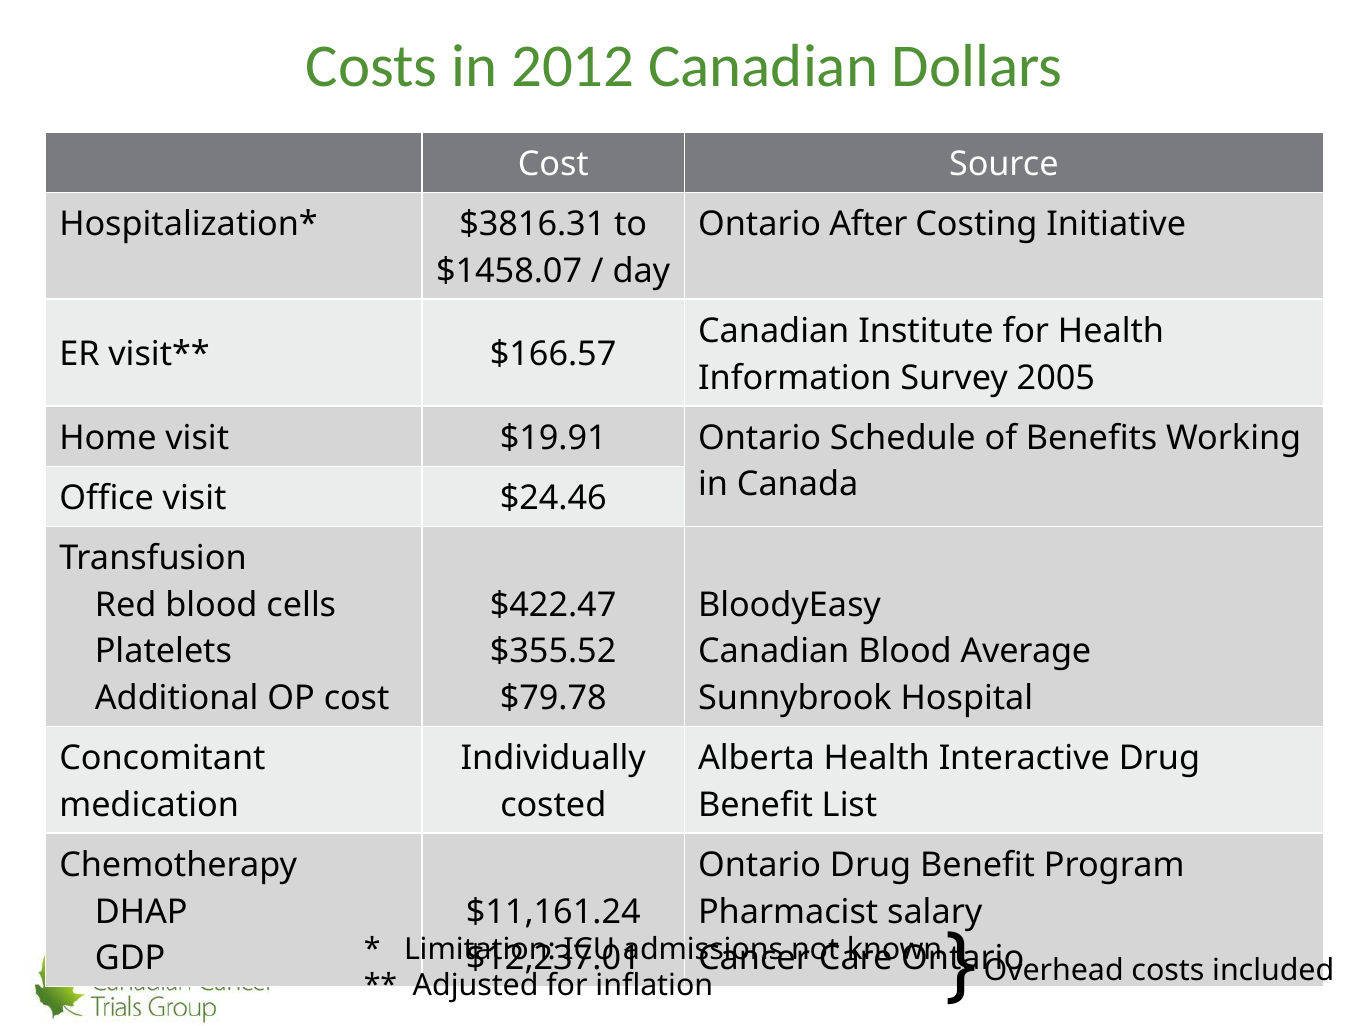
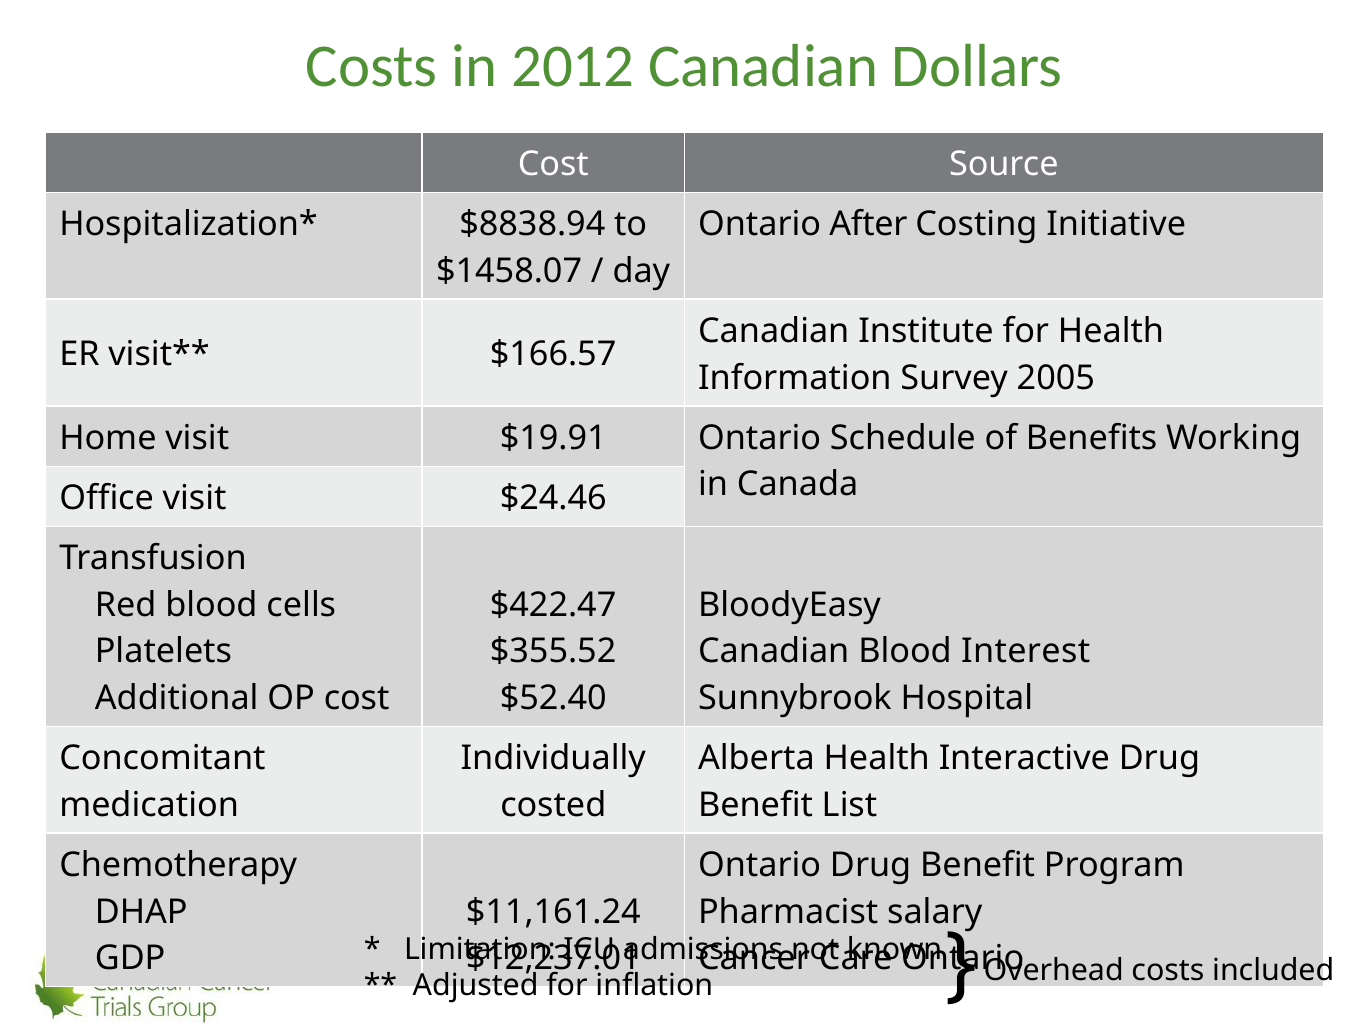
$3816.31: $3816.31 -> $8838.94
Average: Average -> Interest
$79.78: $79.78 -> $52.40
